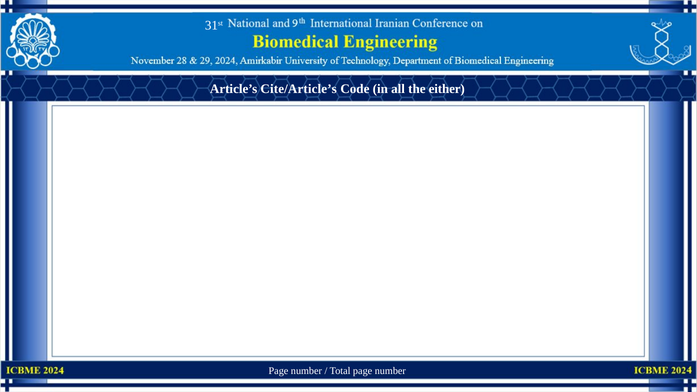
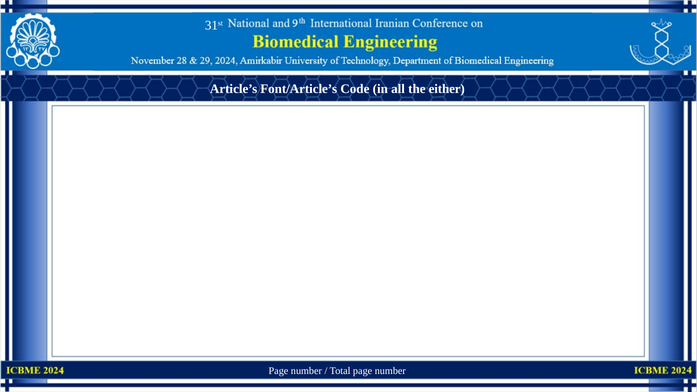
Cite/Article’s: Cite/Article’s -> Font/Article’s
